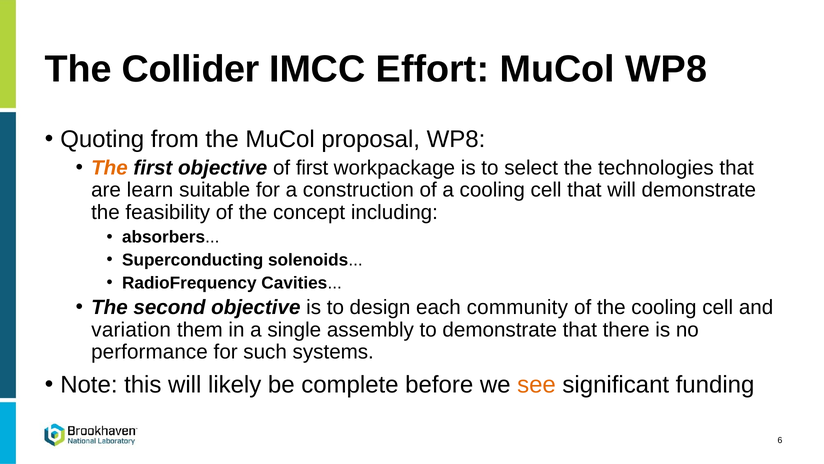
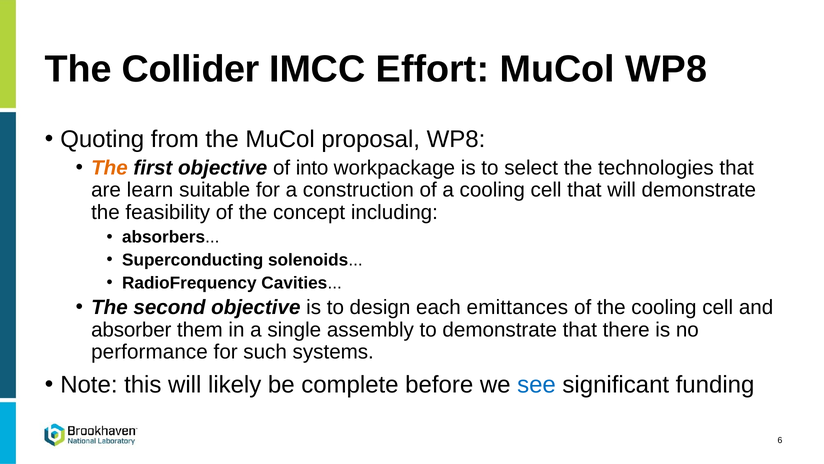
of first: first -> into
community: community -> emittances
variation: variation -> absorber
see colour: orange -> blue
